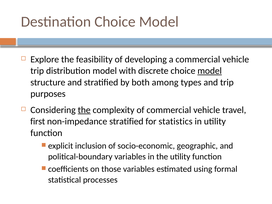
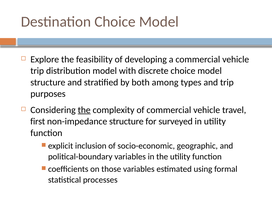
model at (210, 71) underline: present -> none
non-impedance stratified: stratified -> structure
statistics: statistics -> surveyed
